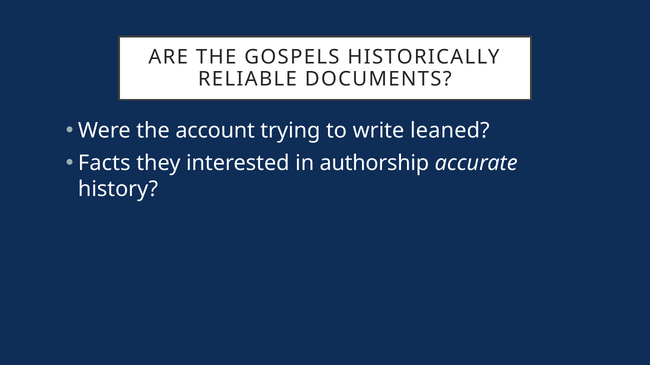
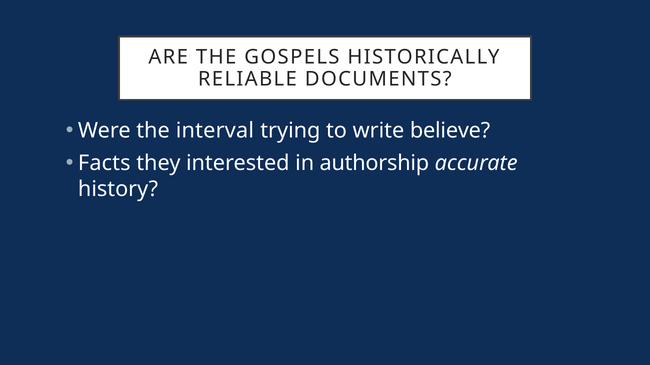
account: account -> interval
leaned: leaned -> believe
